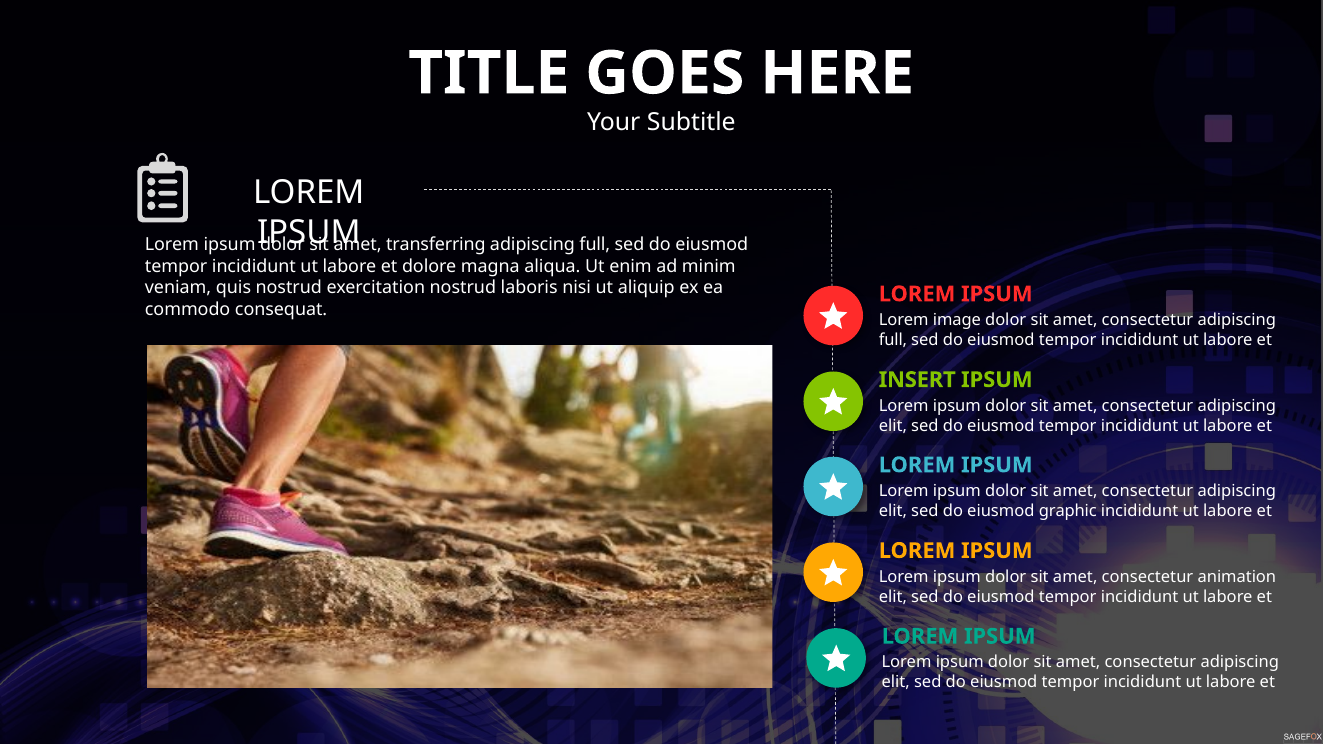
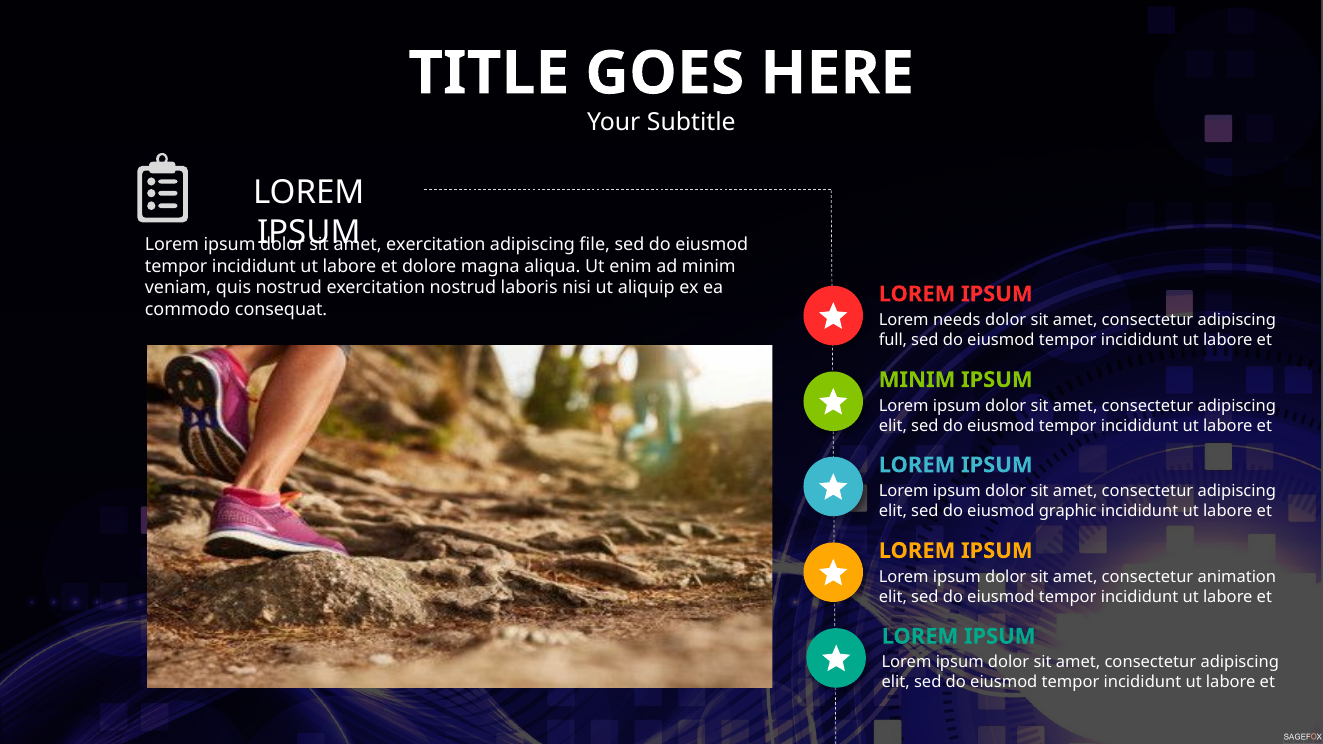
transferring at (436, 245): transferring -> exercitation
full at (595, 245): full -> file
image: image -> needs
INSERT at (917, 380): INSERT -> MINIM
